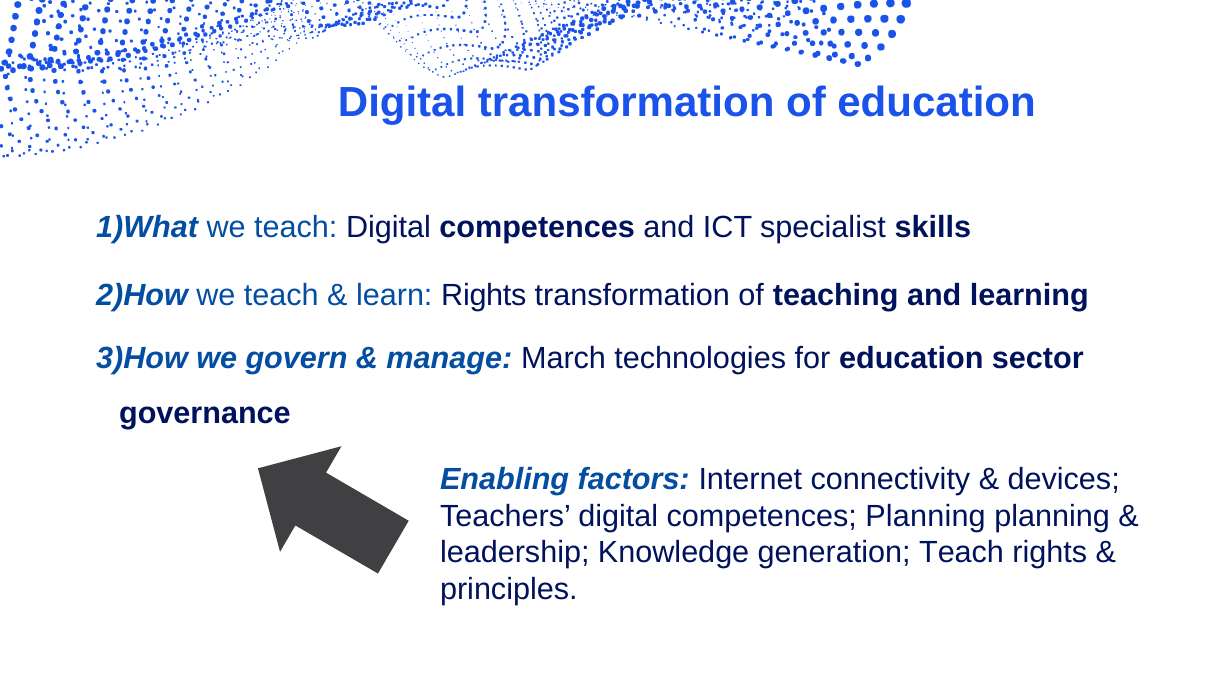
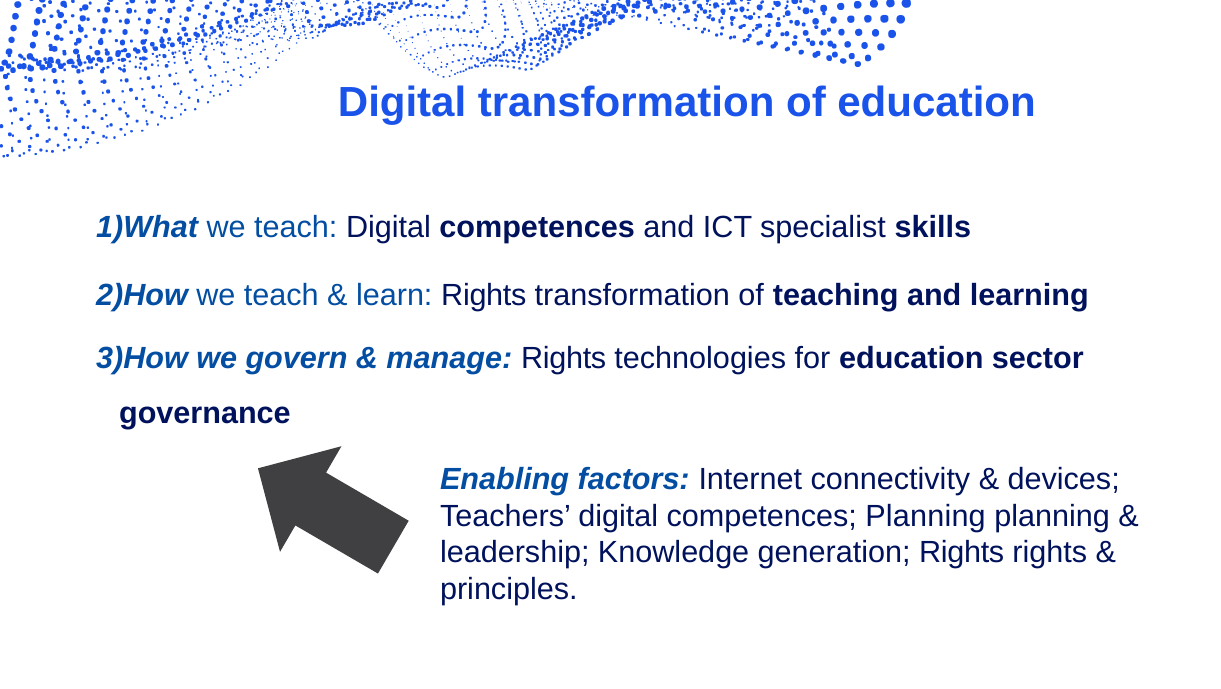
manage March: March -> Rights
generation Teach: Teach -> Rights
